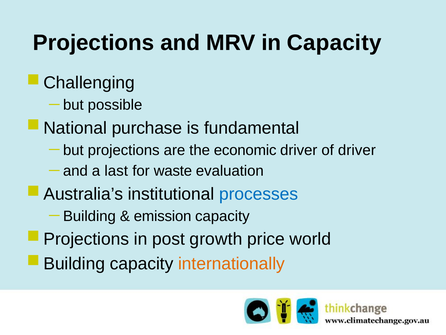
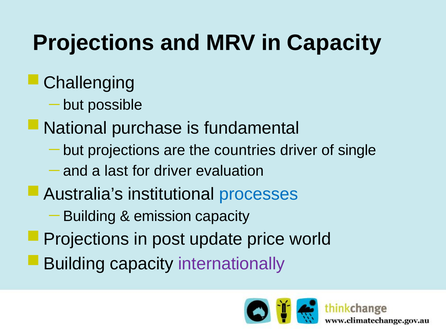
economic: economic -> countries
of driver: driver -> single
for waste: waste -> driver
growth: growth -> update
internationally colour: orange -> purple
